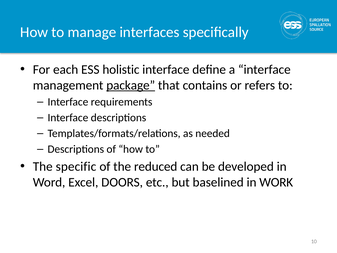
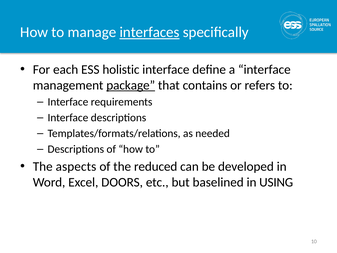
interfaces underline: none -> present
specific: specific -> aspects
WORK: WORK -> USING
